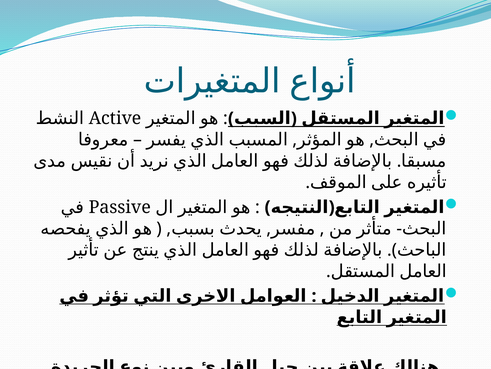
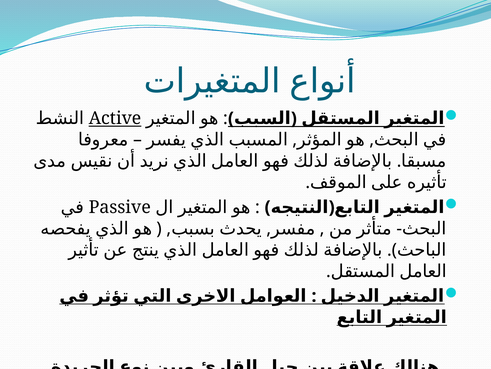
Active underline: none -> present
